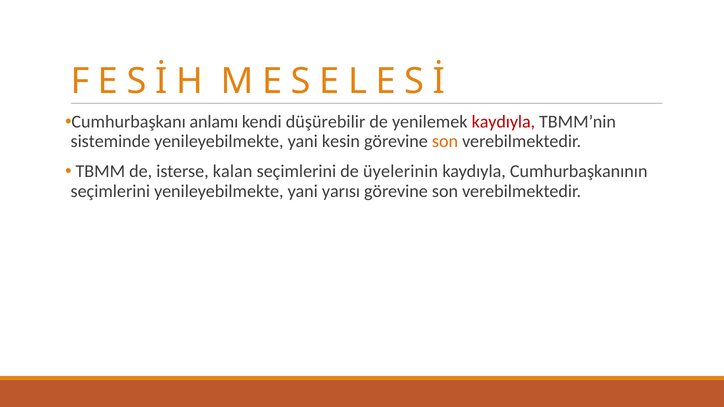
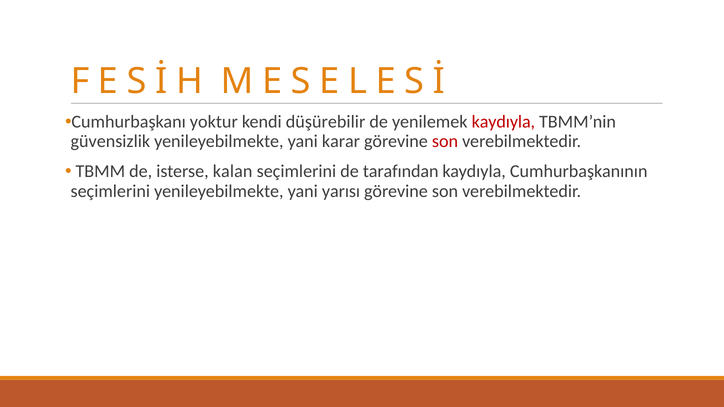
anlamı: anlamı -> yoktur
sisteminde: sisteminde -> güvensizlik
kesin: kesin -> karar
son at (445, 142) colour: orange -> red
üyelerinin: üyelerinin -> tarafından
